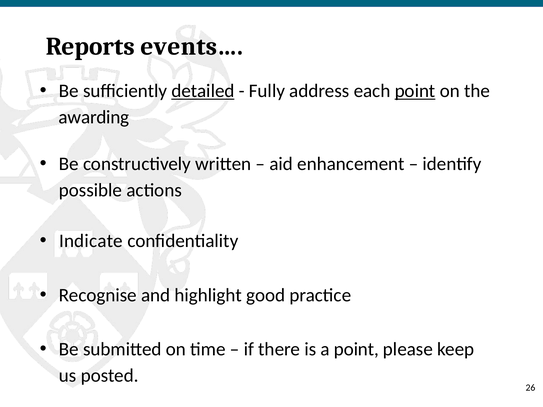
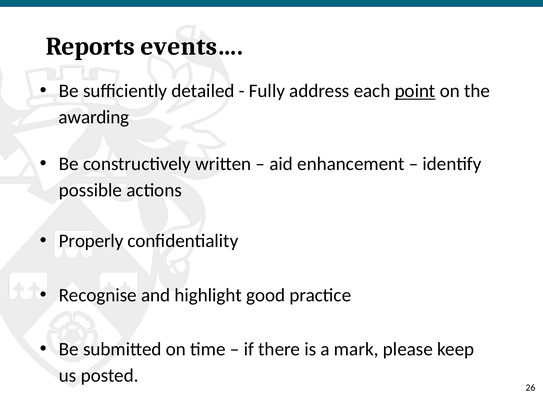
detailed underline: present -> none
Indicate: Indicate -> Properly
a point: point -> mark
